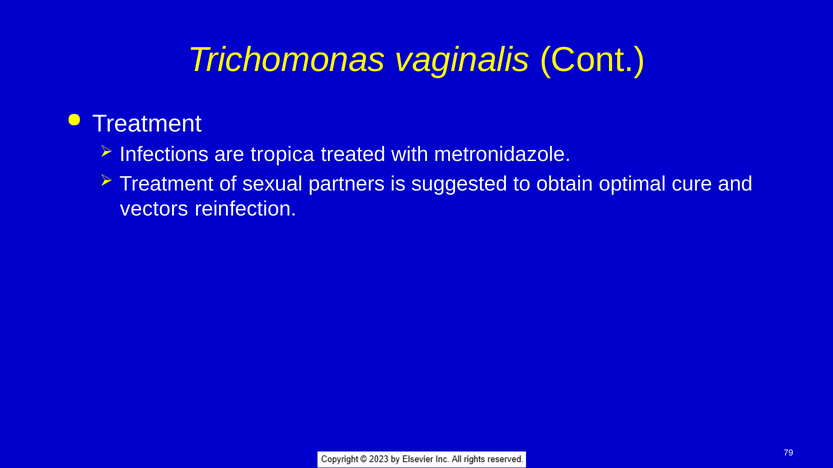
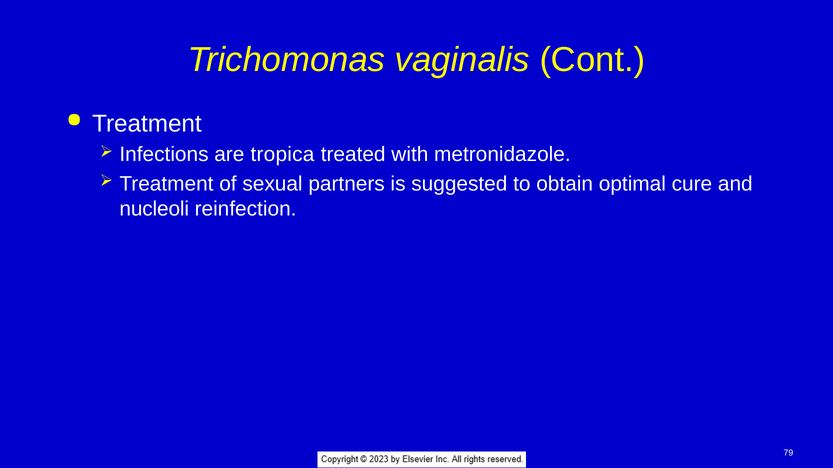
vectors: vectors -> nucleoli
